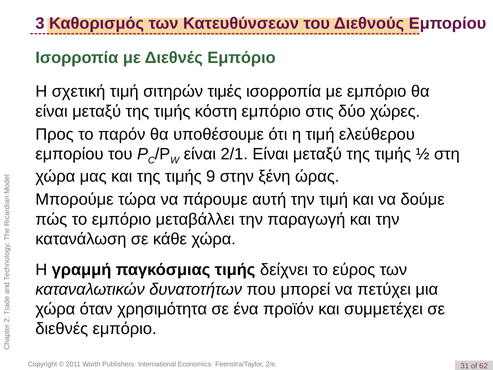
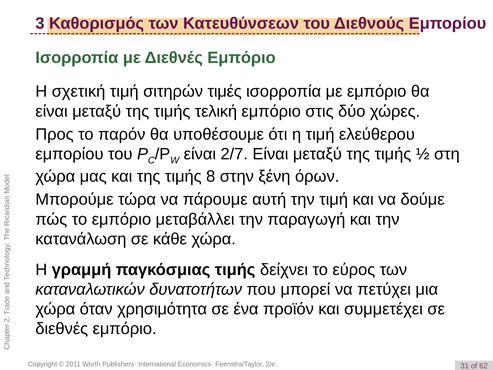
κόστη: κόστη -> τελική
2/1: 2/1 -> 2/7
9: 9 -> 8
ώρας: ώρας -> όρων
